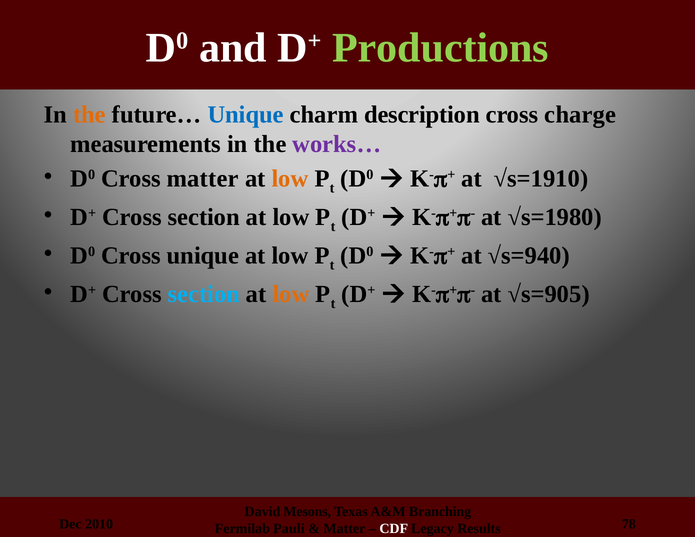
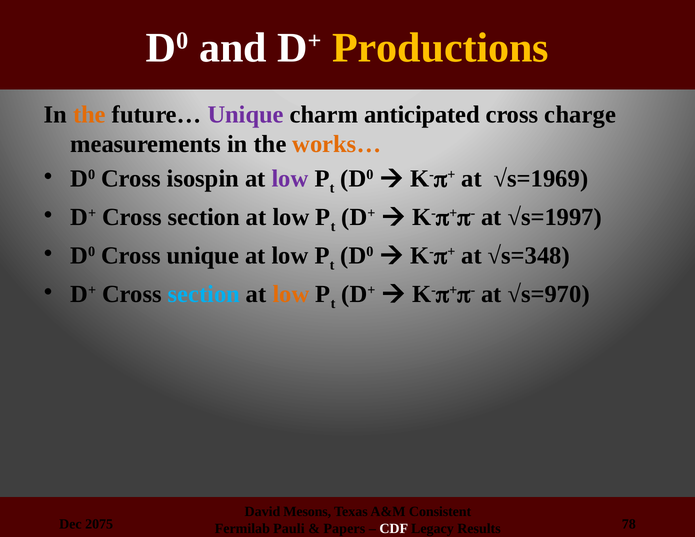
Productions colour: light green -> yellow
Unique at (246, 115) colour: blue -> purple
description: description -> anticipated
works… colour: purple -> orange
Cross matter: matter -> isospin
low at (290, 179) colour: orange -> purple
√s=1910: √s=1910 -> √s=1969
√s=1980: √s=1980 -> √s=1997
√s=940: √s=940 -> √s=348
√s=905: √s=905 -> √s=970
Branching: Branching -> Consistent
2010: 2010 -> 2075
Matter at (344, 529): Matter -> Papers
